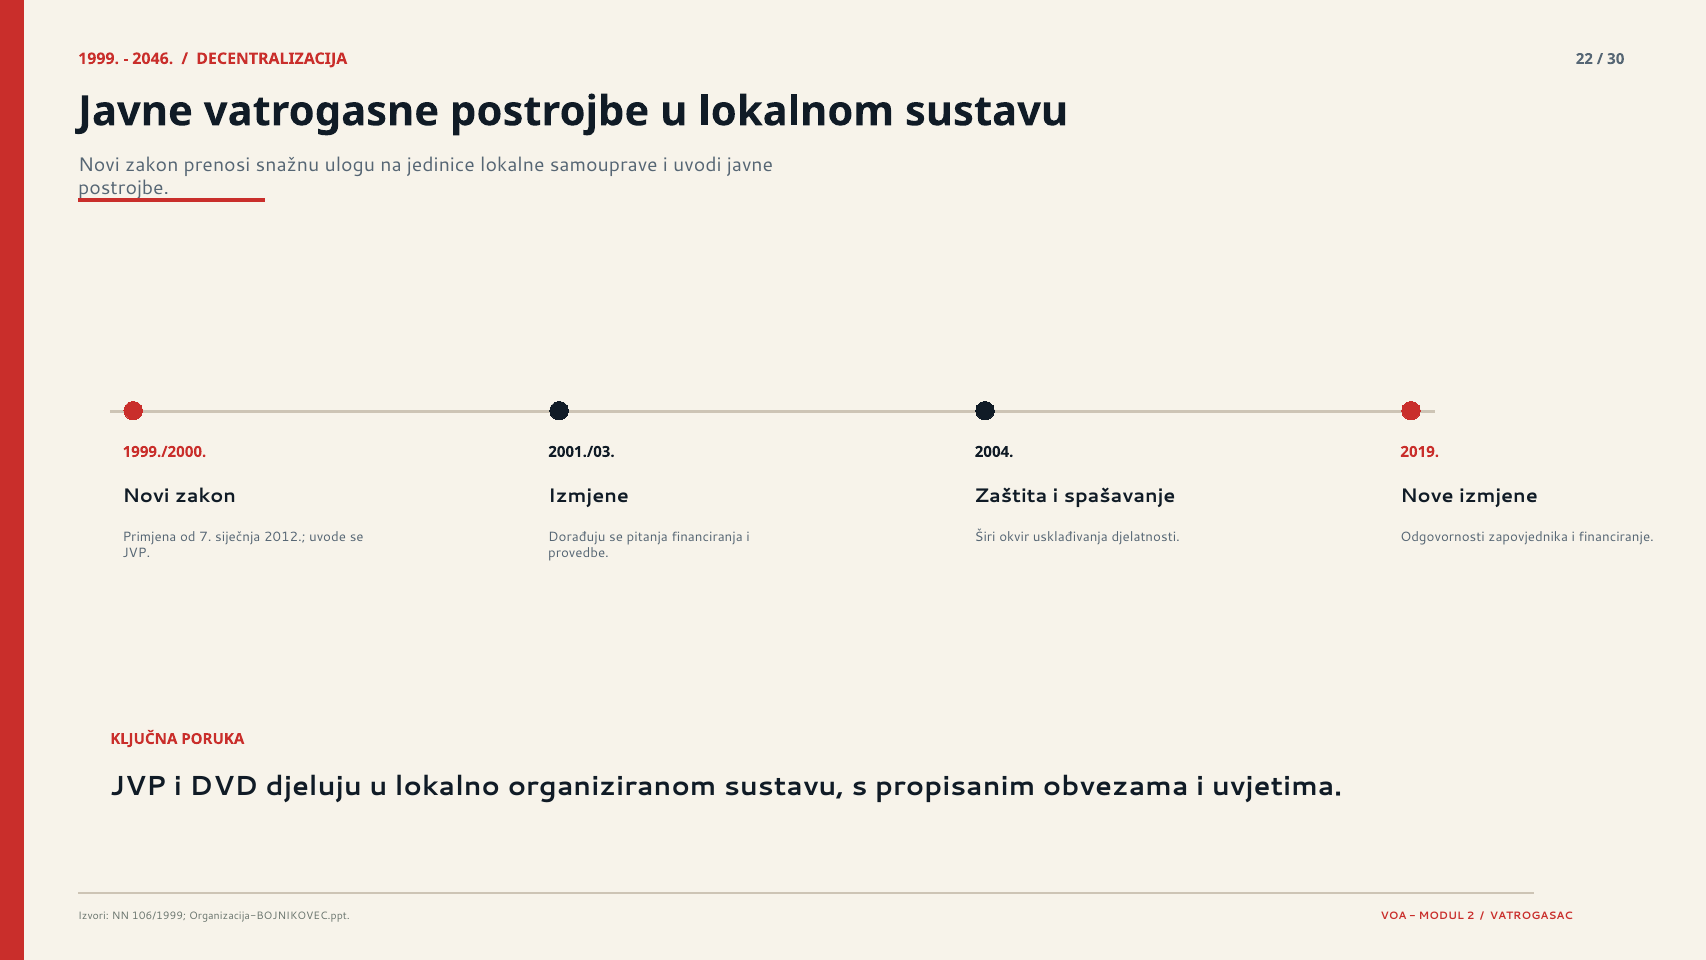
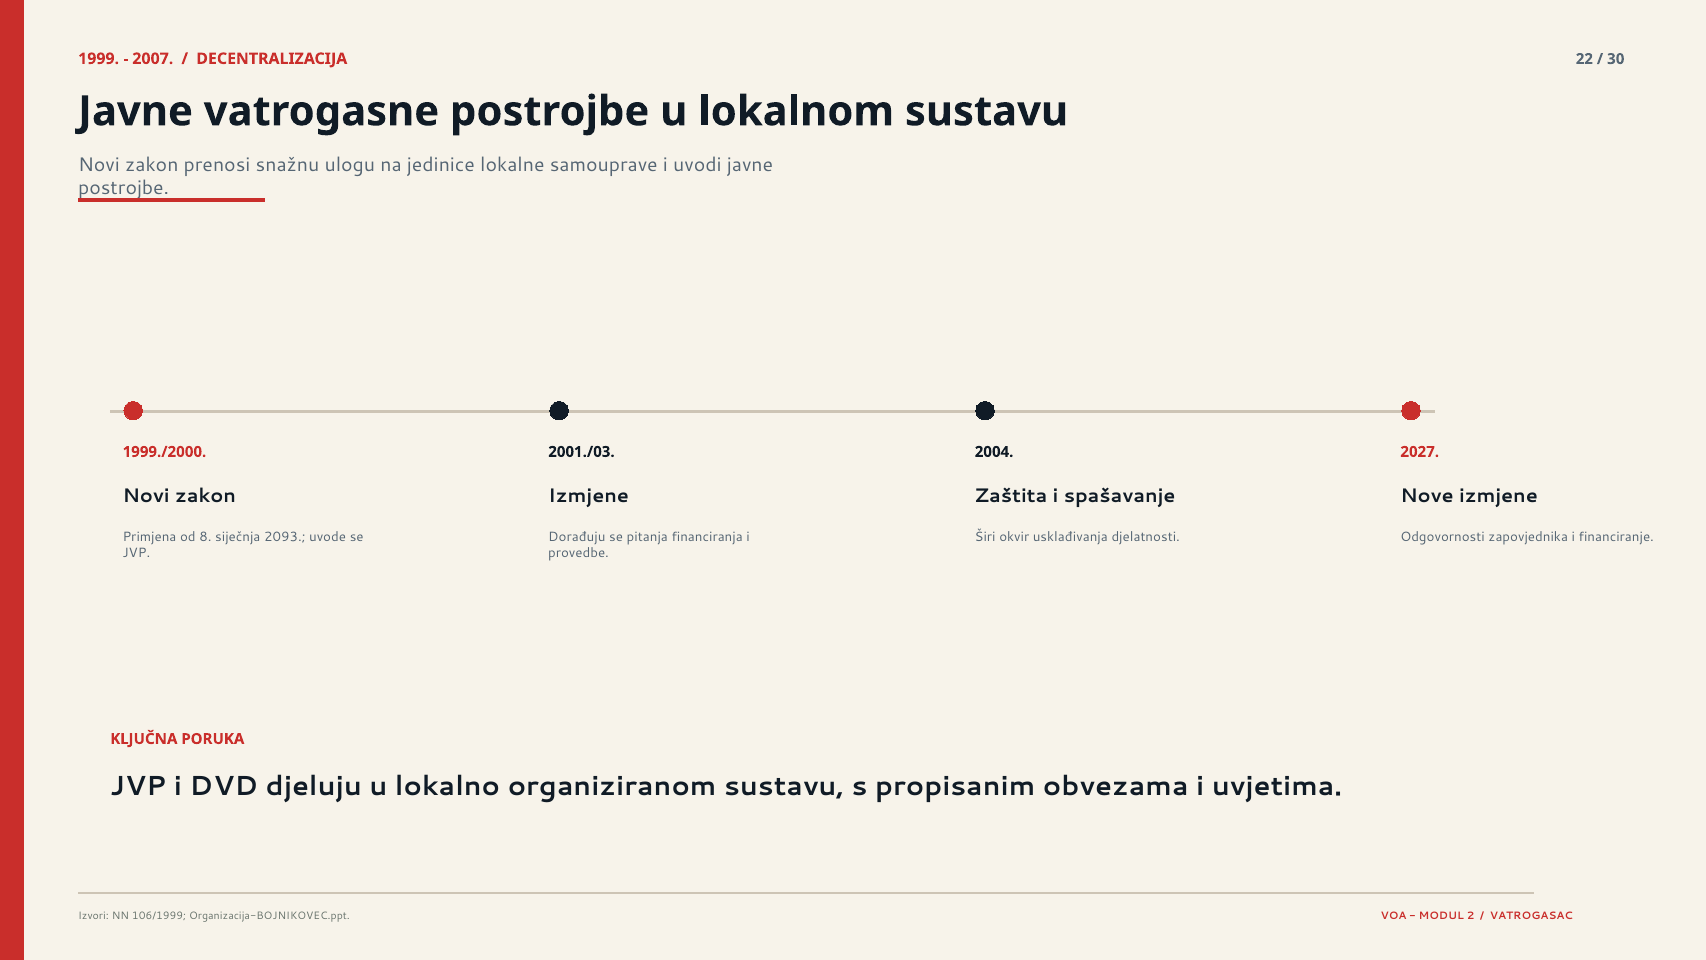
2046: 2046 -> 2007
2019: 2019 -> 2027
7: 7 -> 8
2012: 2012 -> 2093
